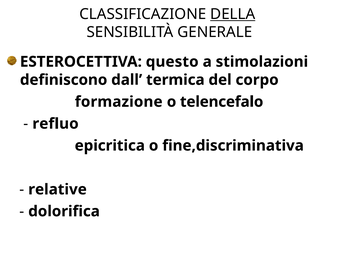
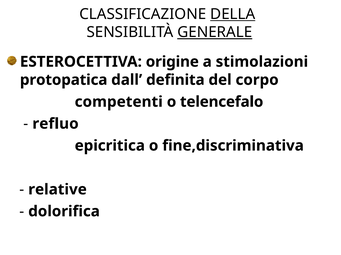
GENERALE underline: none -> present
questo: questo -> origine
definiscono: definiscono -> protopatica
termica: termica -> definita
formazione: formazione -> competenti
